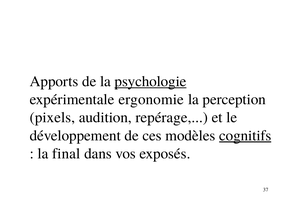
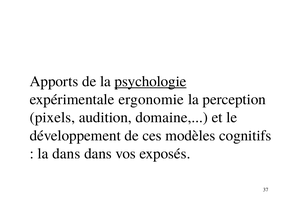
repérage: repérage -> domaine
cognitifs underline: present -> none
la final: final -> dans
